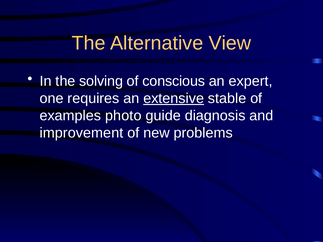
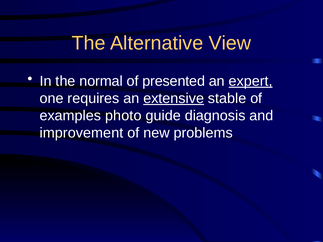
solving: solving -> normal
conscious: conscious -> presented
expert underline: none -> present
